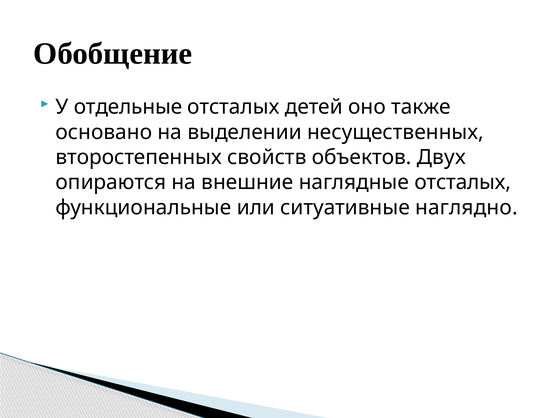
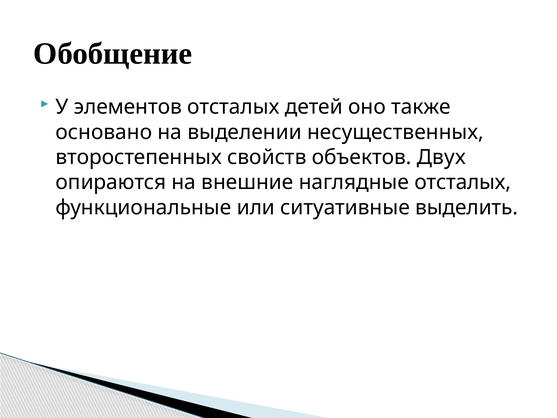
отдельные: отдельные -> элементов
наглядно: наглядно -> выделить
